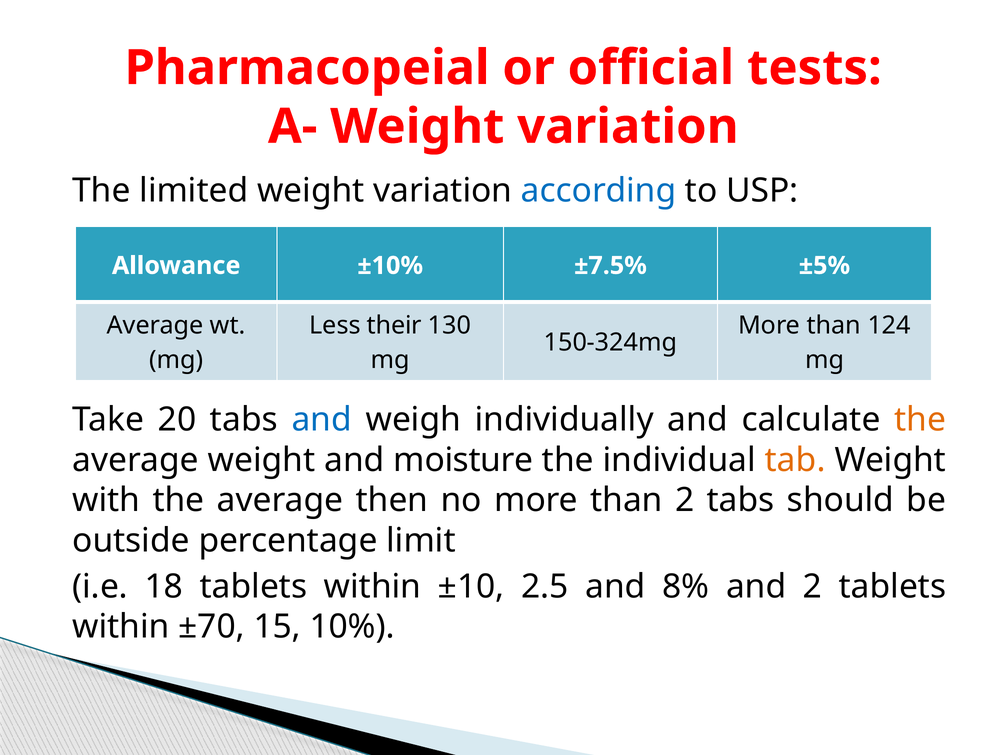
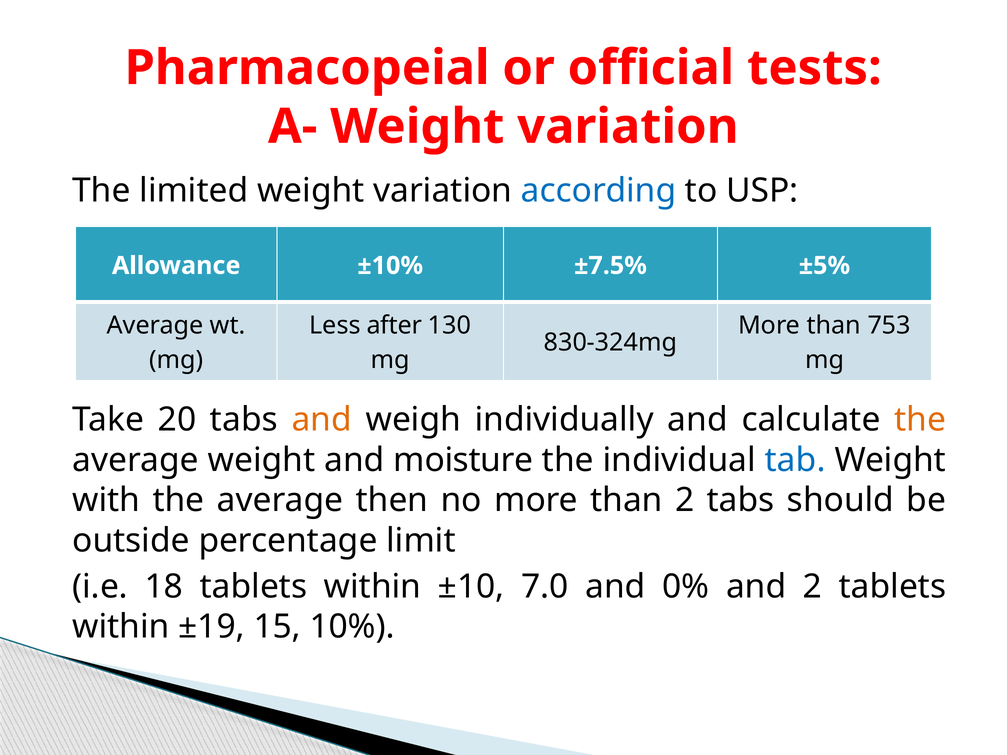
their: their -> after
124: 124 -> 753
150-324mg: 150-324mg -> 830-324mg
and at (322, 420) colour: blue -> orange
tab colour: orange -> blue
2.5: 2.5 -> 7.0
8%: 8% -> 0%
±70: ±70 -> ±19
